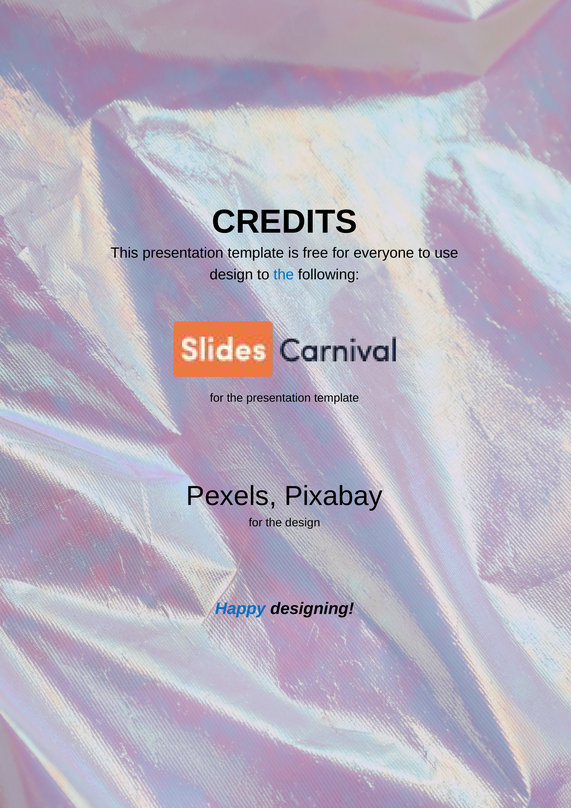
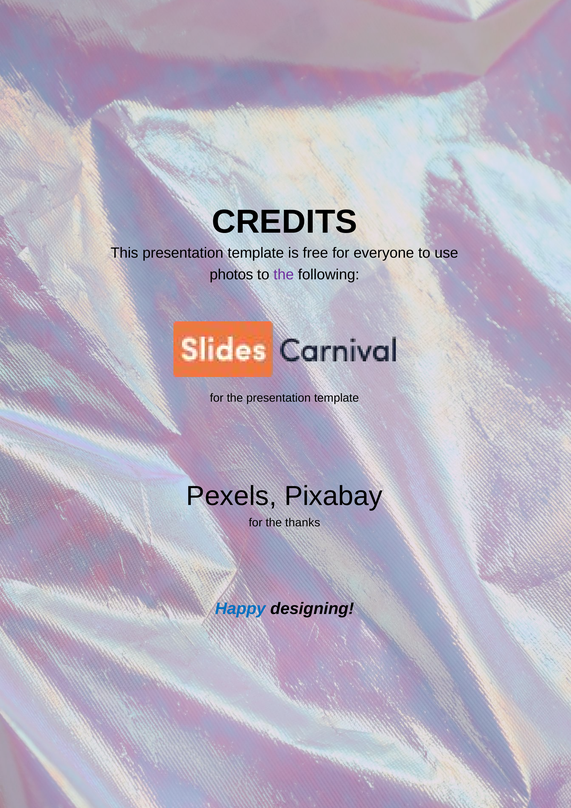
design at (231, 275): design -> photos
the at (284, 275) colour: blue -> purple
the design: design -> thanks
